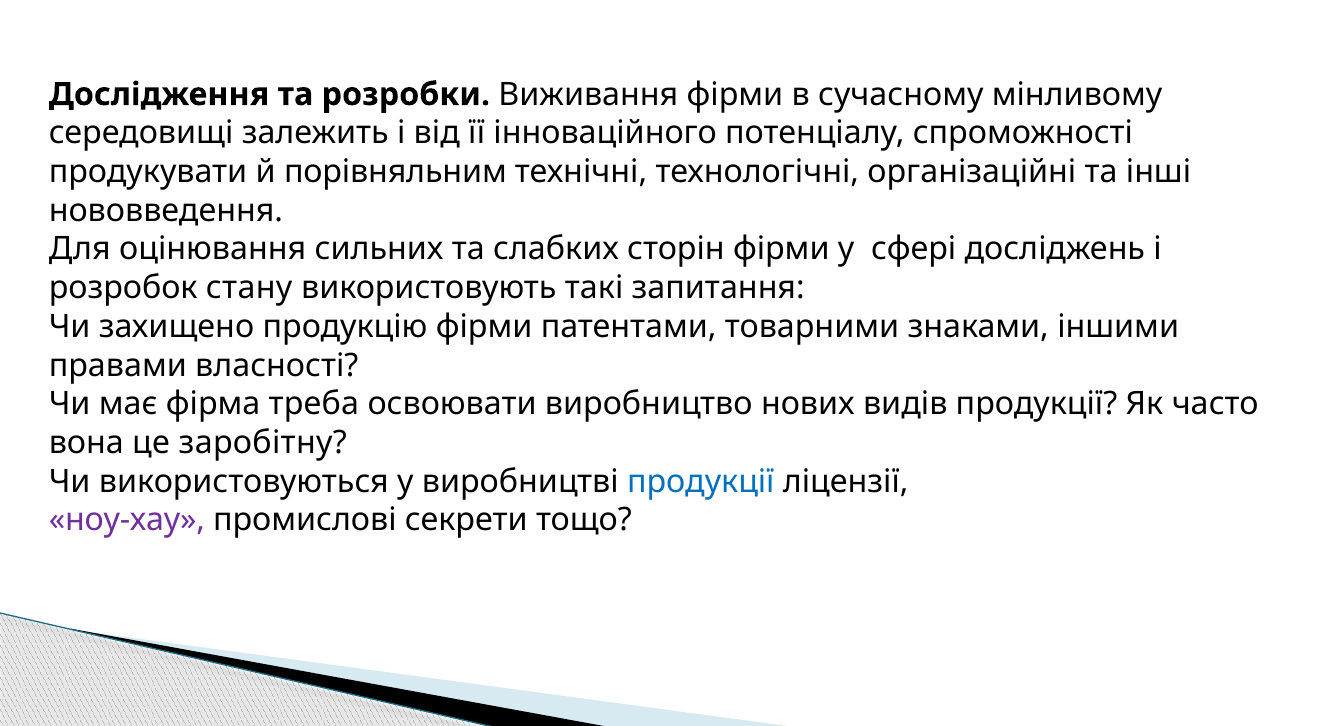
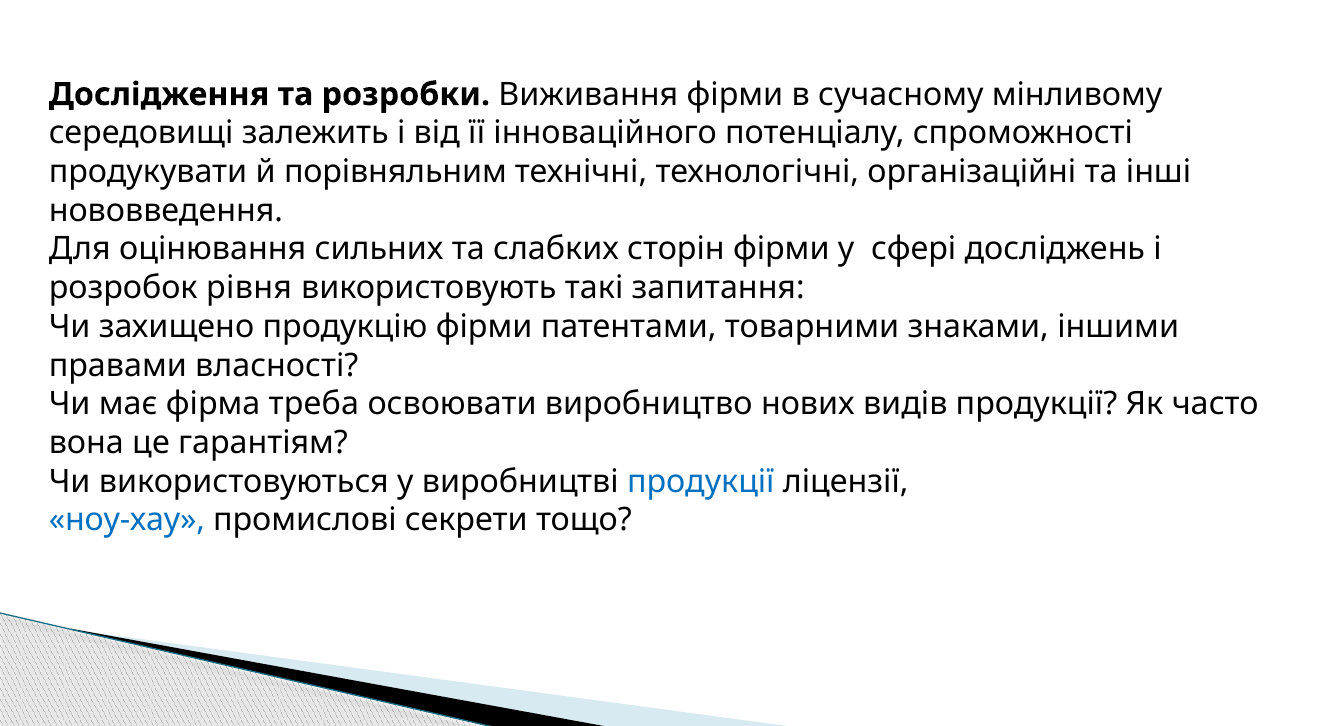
стану: стану -> рівня
заробітну: заробітну -> гарантіям
ноу-хау colour: purple -> blue
